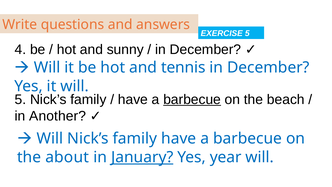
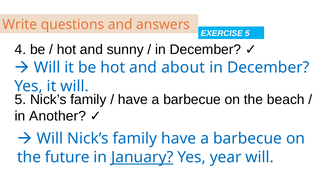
tennis: tennis -> about
barbecue at (192, 99) underline: present -> none
about: about -> future
